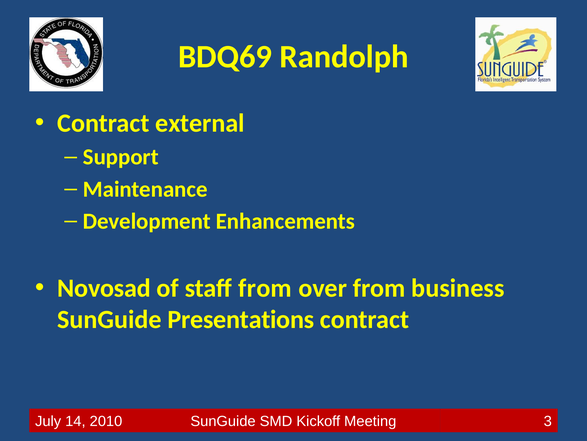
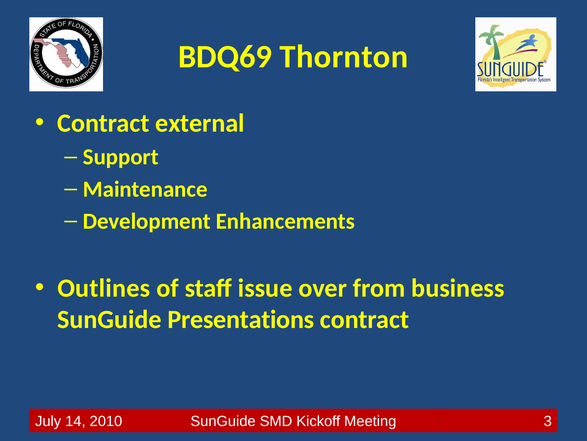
Randolph: Randolph -> Thornton
Novosad: Novosad -> Outlines
staff from: from -> issue
